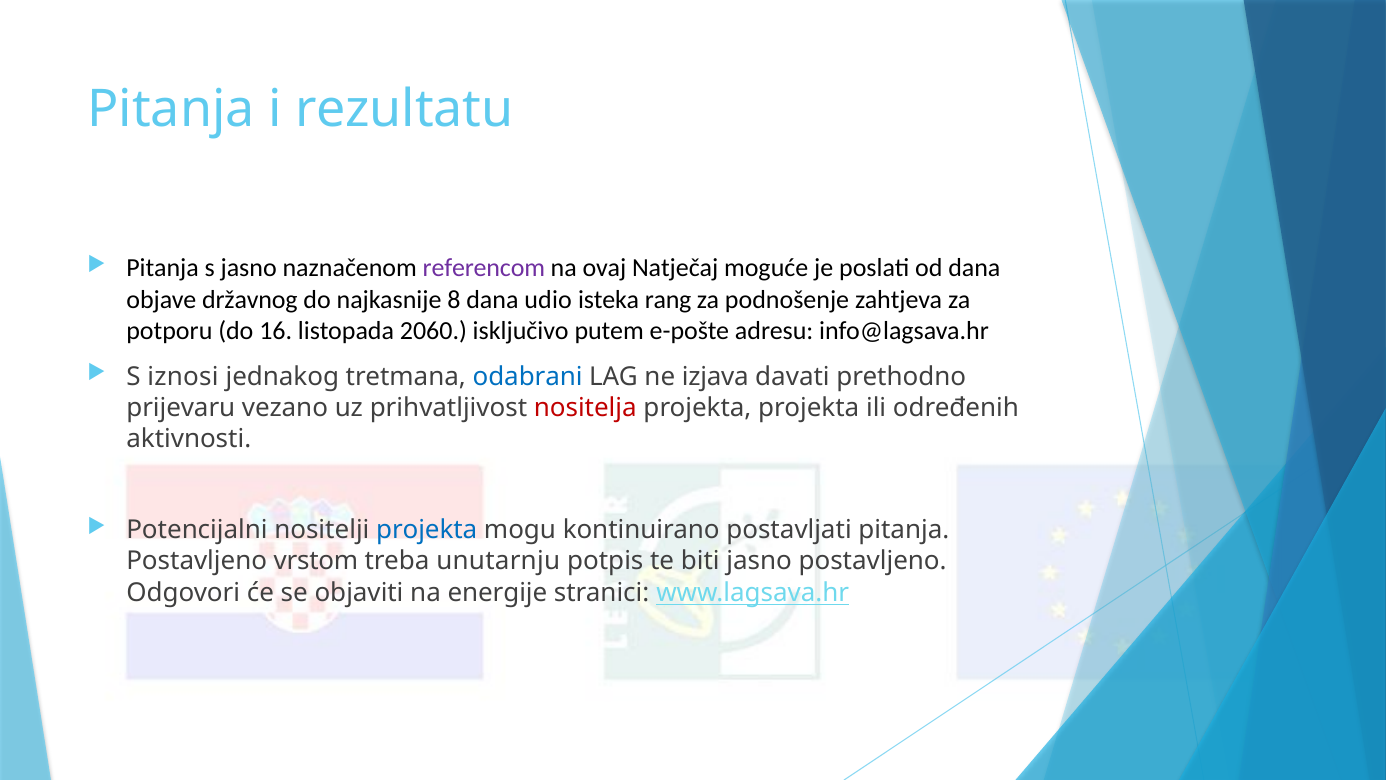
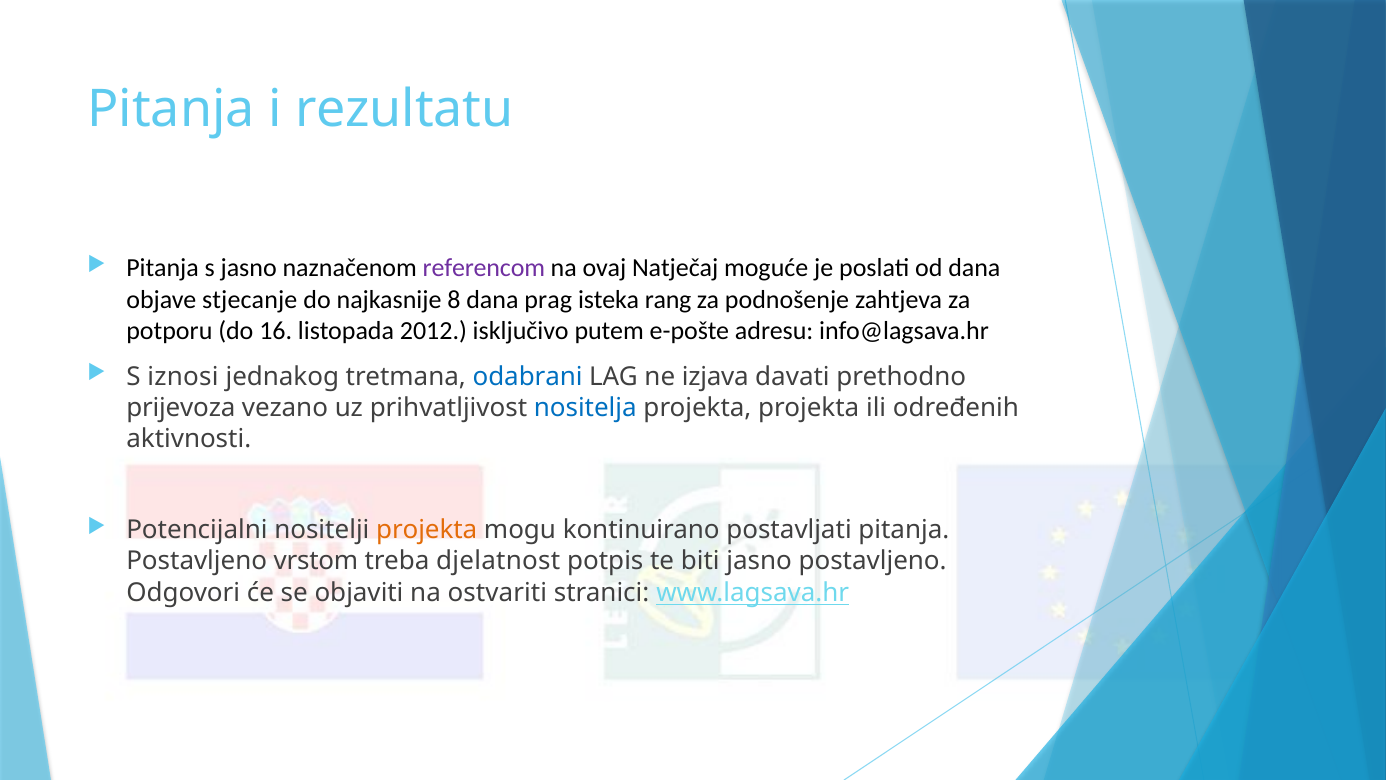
državnog: državnog -> stjecanje
udio: udio -> prag
2060: 2060 -> 2012
prijevaru: prijevaru -> prijevoza
nositelja colour: red -> blue
projekta at (427, 530) colour: blue -> orange
unutarnju: unutarnju -> djelatnost
energije: energije -> ostvariti
